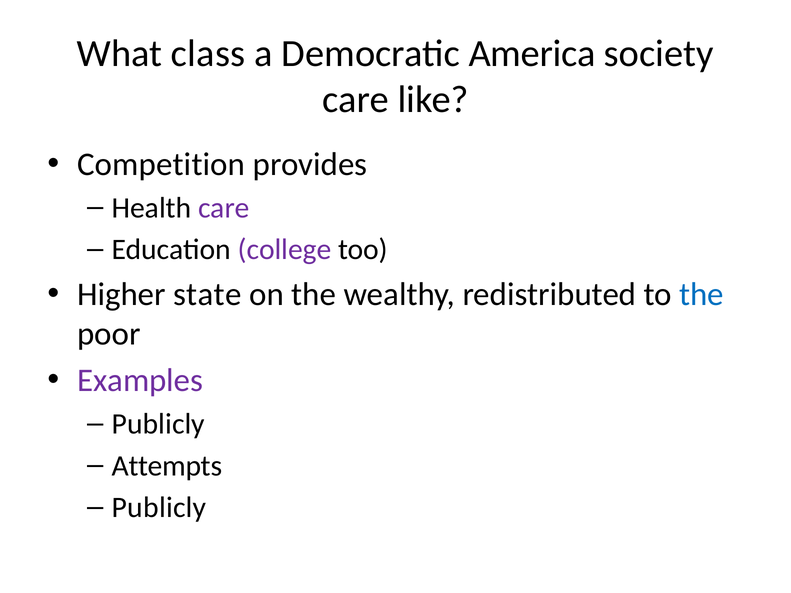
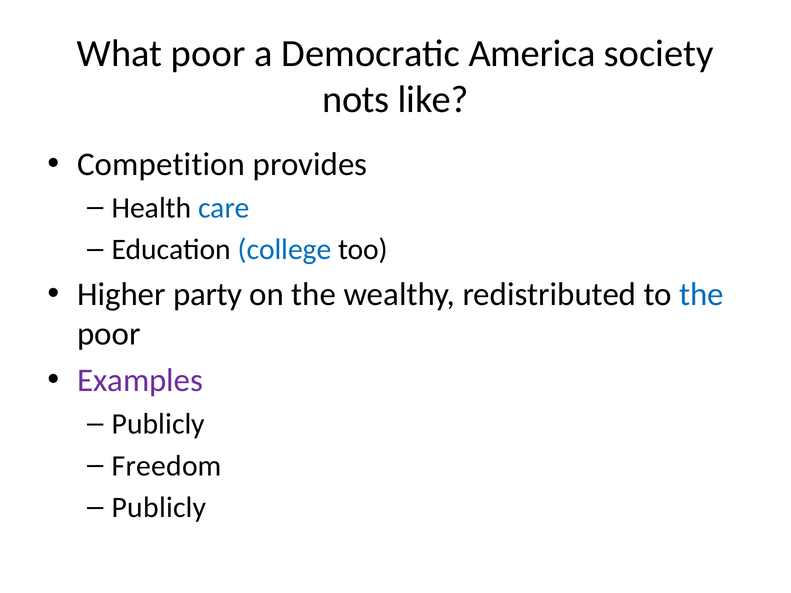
What class: class -> poor
care at (356, 100): care -> nots
care at (224, 208) colour: purple -> blue
college colour: purple -> blue
state: state -> party
Attempts: Attempts -> Freedom
